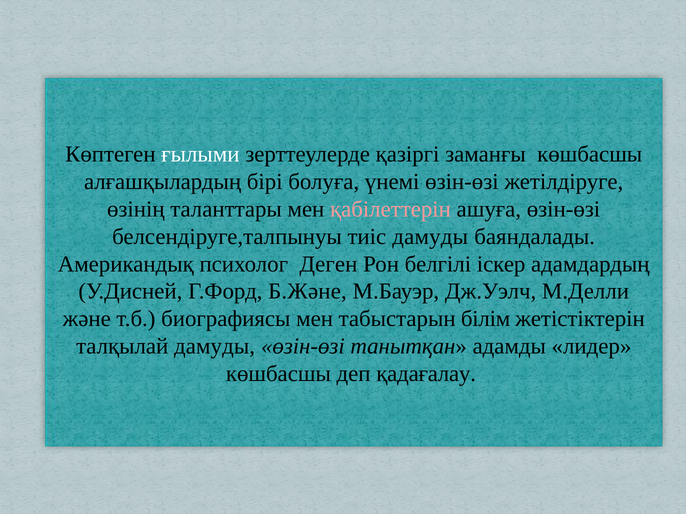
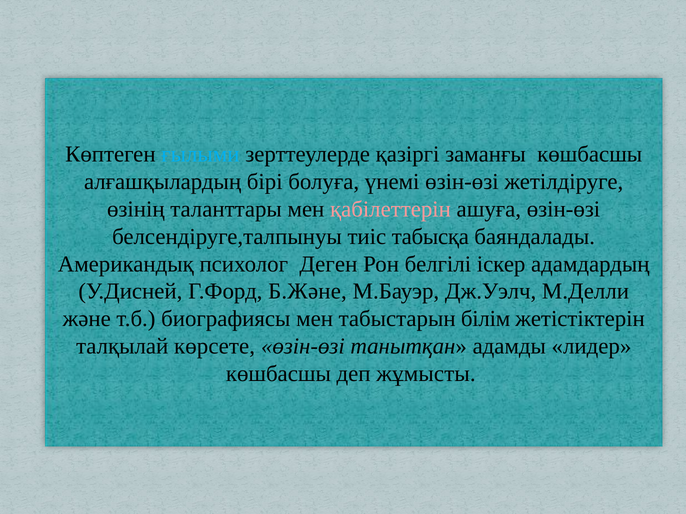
ғылыми colour: white -> light blue
тиіс дамуды: дамуды -> табысқа
талқылай дамуды: дамуды -> көрсете
қадағалау: қадағалау -> жұмысты
